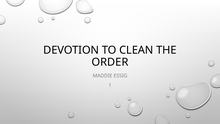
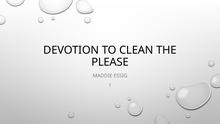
ORDER: ORDER -> PLEASE
